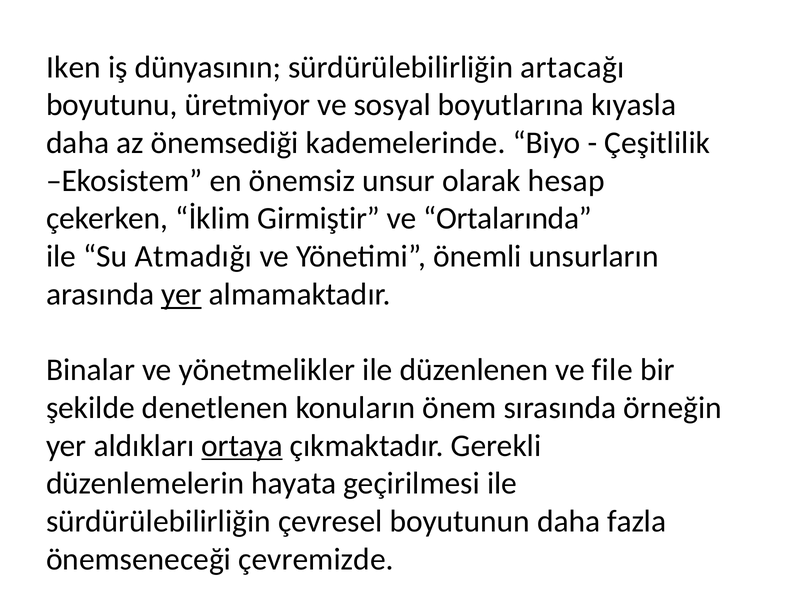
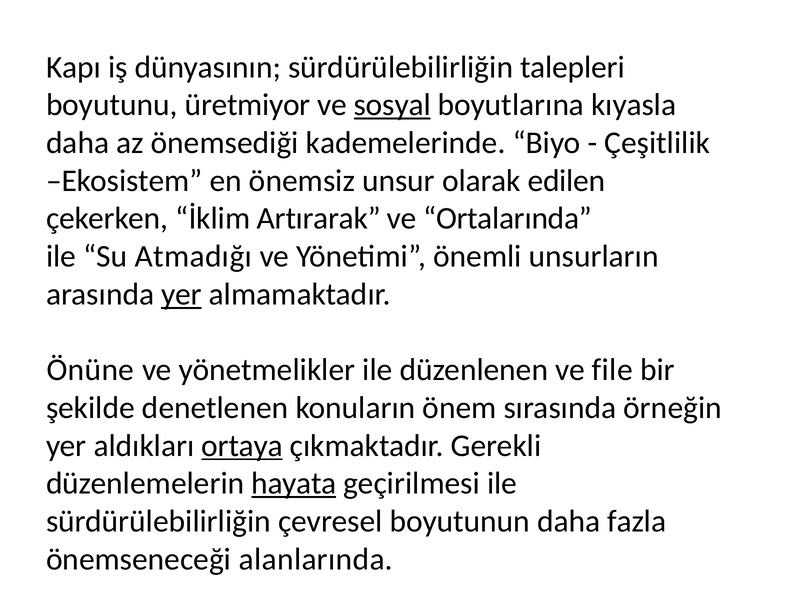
Iken: Iken -> Kapı
artacağı: artacağı -> talepleri
sosyal underline: none -> present
hesap: hesap -> edilen
Girmiştir: Girmiştir -> Artırarak
Binalar: Binalar -> Önüne
hayata underline: none -> present
çevremizde: çevremizde -> alanlarında
